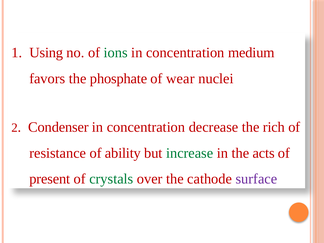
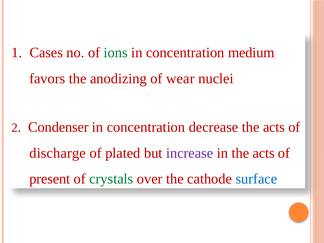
Using: Using -> Cases
phosphate: phosphate -> anodizing
decrease the rich: rich -> acts
resistance: resistance -> discharge
ability: ability -> plated
increase colour: green -> purple
surface colour: purple -> blue
